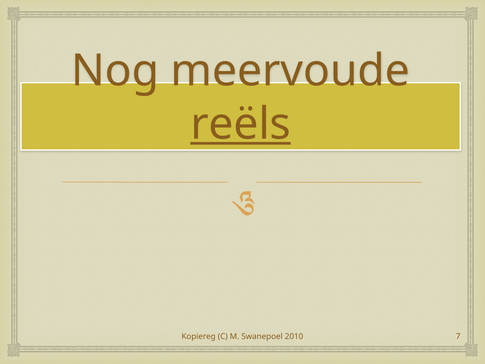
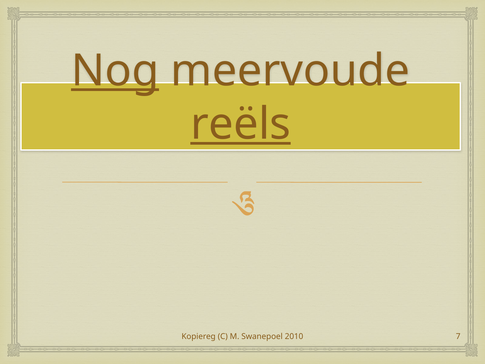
Nog underline: none -> present
